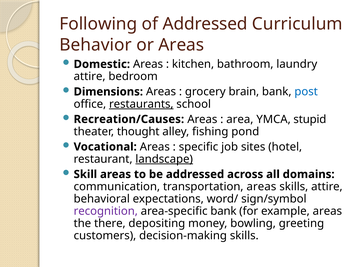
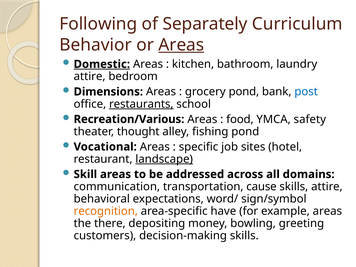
of Addressed: Addressed -> Separately
Areas at (181, 45) underline: none -> present
Domestic underline: none -> present
grocery brain: brain -> pond
Recreation/Causes: Recreation/Causes -> Recreation/Various
area: area -> food
stupid: stupid -> safety
transportation areas: areas -> cause
recognition colour: purple -> orange
area-specific bank: bank -> have
